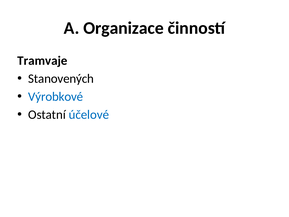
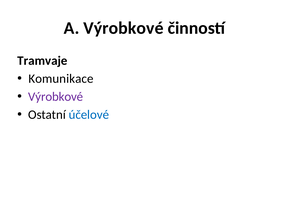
A Organizace: Organizace -> Výrobkové
Stanovených: Stanovených -> Komunikace
Výrobkové at (56, 97) colour: blue -> purple
